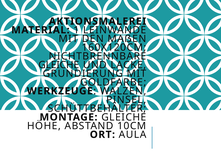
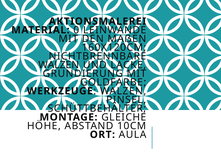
1: 1 -> 0
GLEICHE at (59, 65): GLEICHE -> WALZEN
